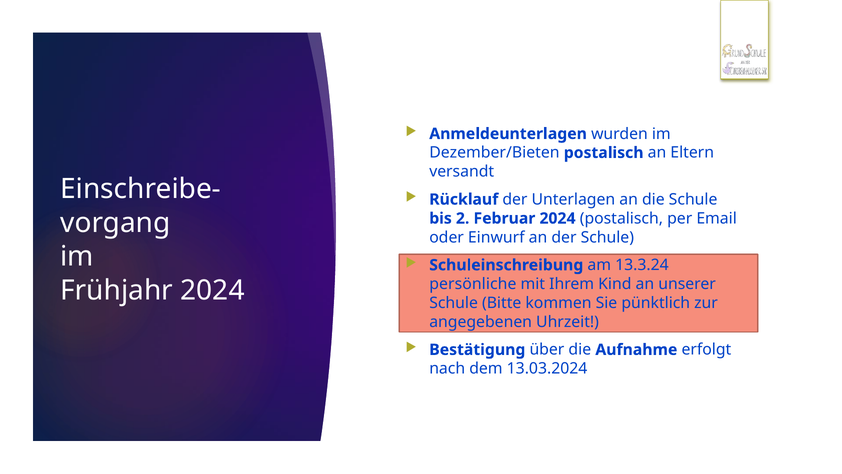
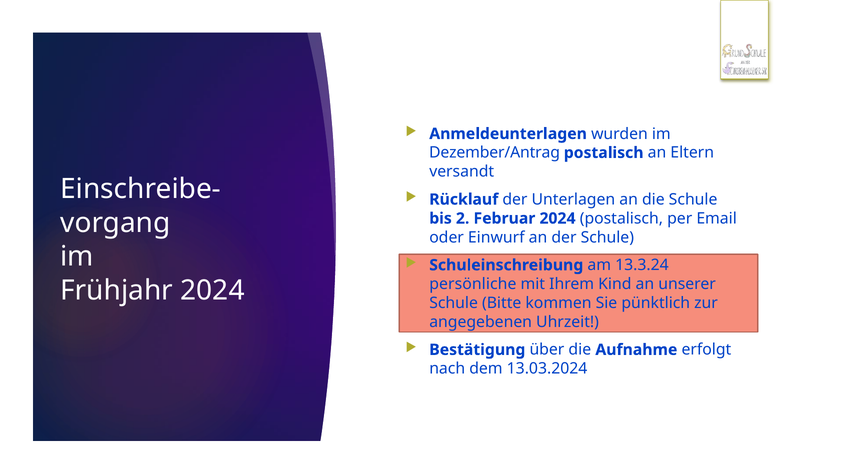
Dezember/Bieten: Dezember/Bieten -> Dezember/Antrag
